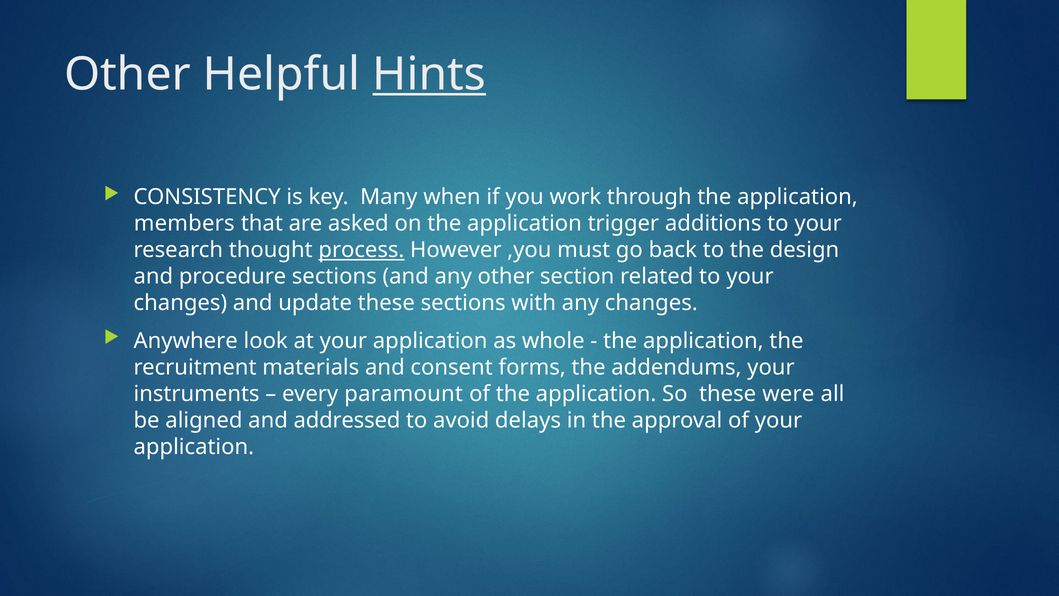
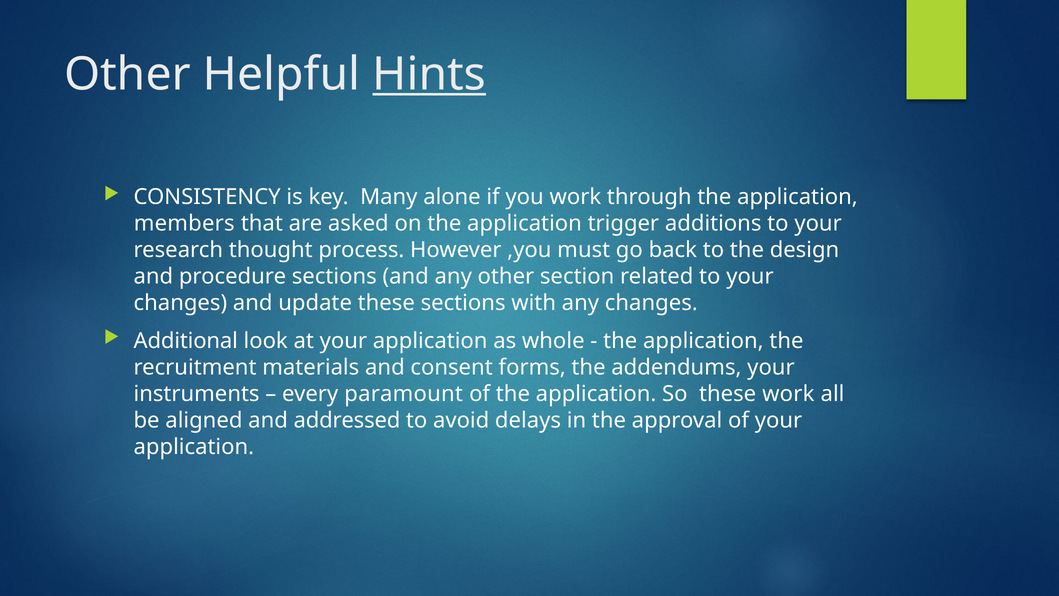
when: when -> alone
process underline: present -> none
Anywhere: Anywhere -> Additional
these were: were -> work
